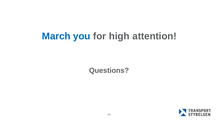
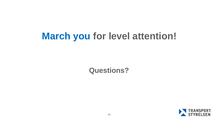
high: high -> level
